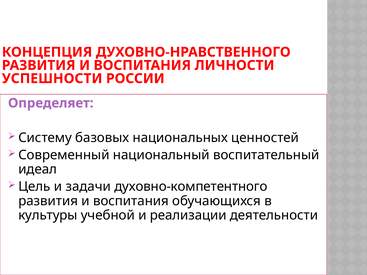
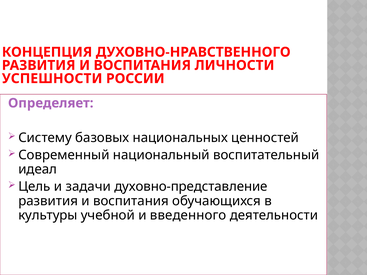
духовно-компетентного: духовно-компетентного -> духовно-представление
реализации: реализации -> введенного
